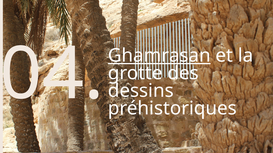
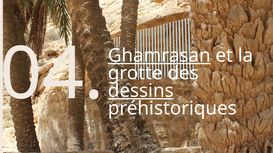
dessins underline: none -> present
